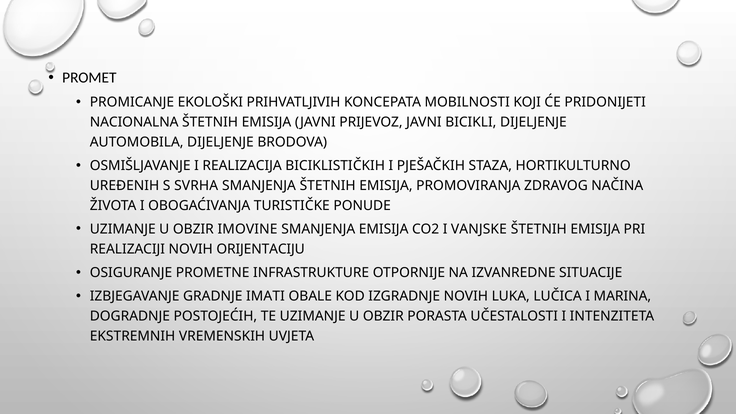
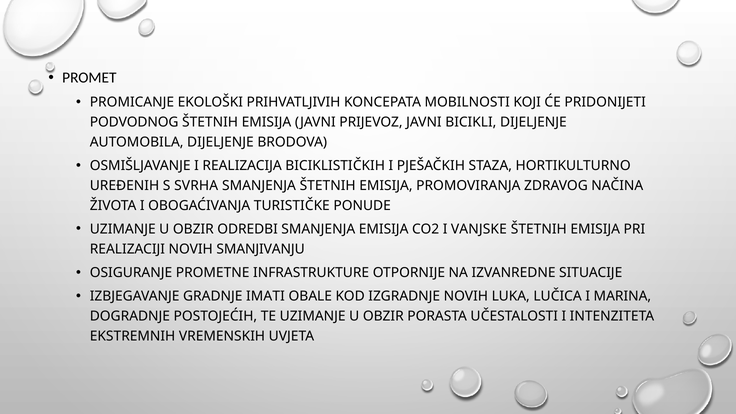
NACIONALNA: NACIONALNA -> PODVODNOG
IMOVINE: IMOVINE -> ODREDBI
ORIJENTACIJU: ORIJENTACIJU -> SMANJIVANJU
